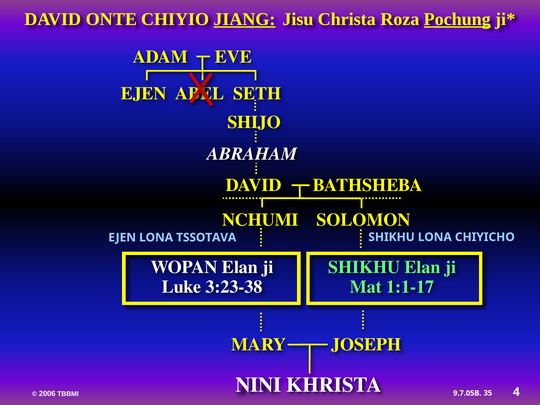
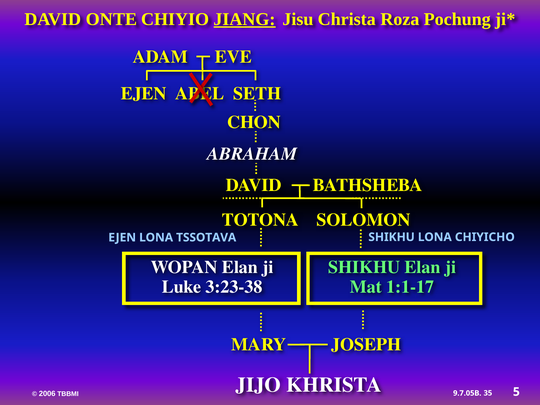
Pochung underline: present -> none
SHIJO: SHIJO -> CHON
NCHUMI: NCHUMI -> TOTONA
NINI: NINI -> JIJO
4: 4 -> 5
